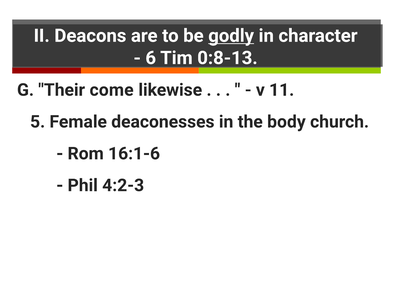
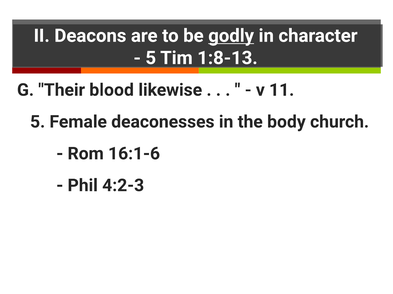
6 at (151, 58): 6 -> 5
0:8-13: 0:8-13 -> 1:8-13
come: come -> blood
